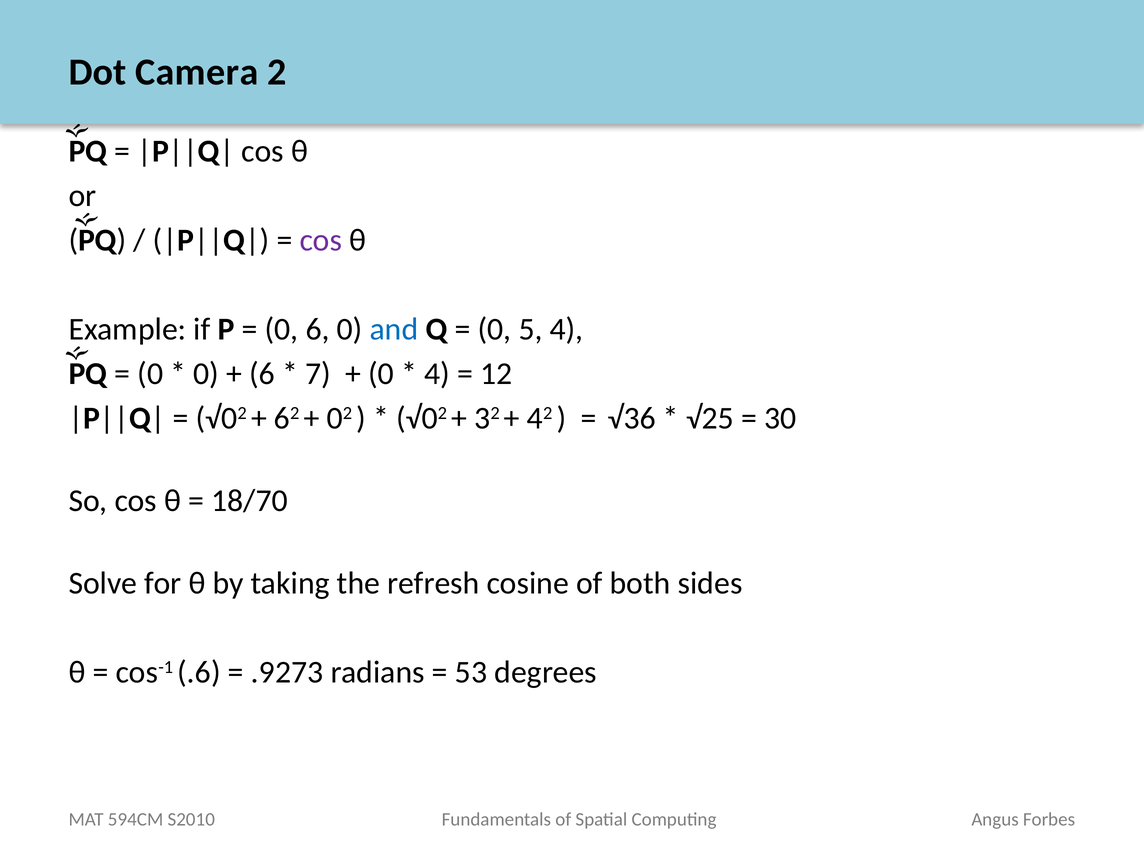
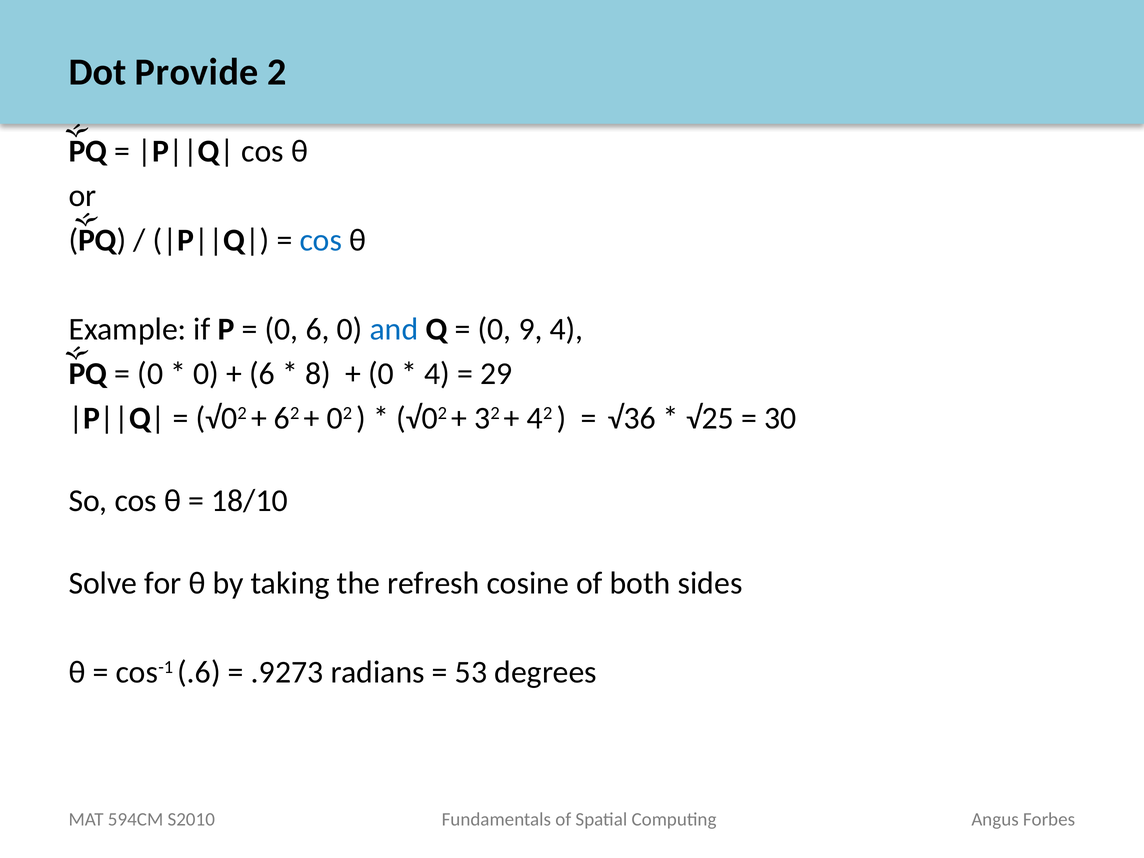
Camera: Camera -> Provide
cos at (321, 240) colour: purple -> blue
5: 5 -> 9
7: 7 -> 8
12: 12 -> 29
18/70: 18/70 -> 18/10
